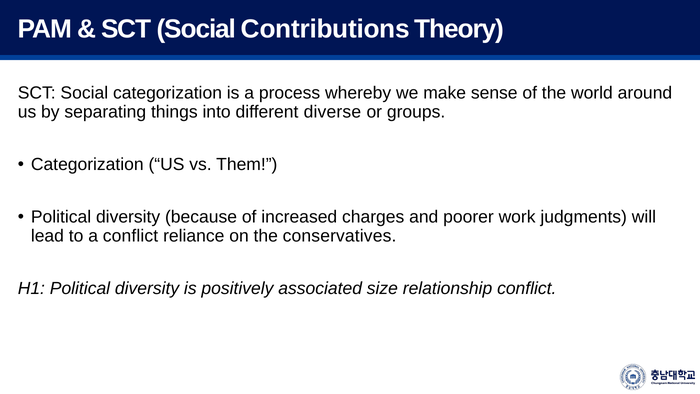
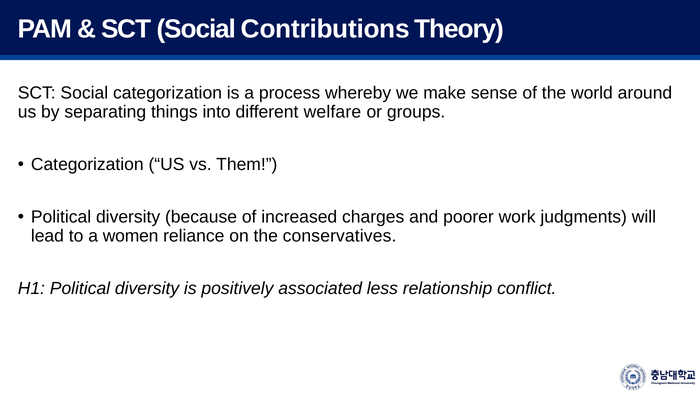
diverse: diverse -> welfare
a conflict: conflict -> women
size: size -> less
